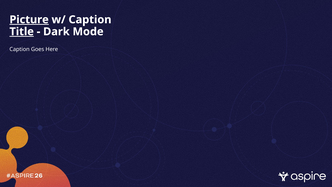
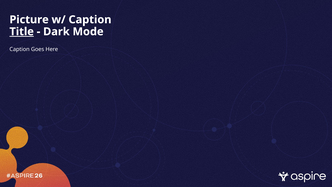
Picture underline: present -> none
